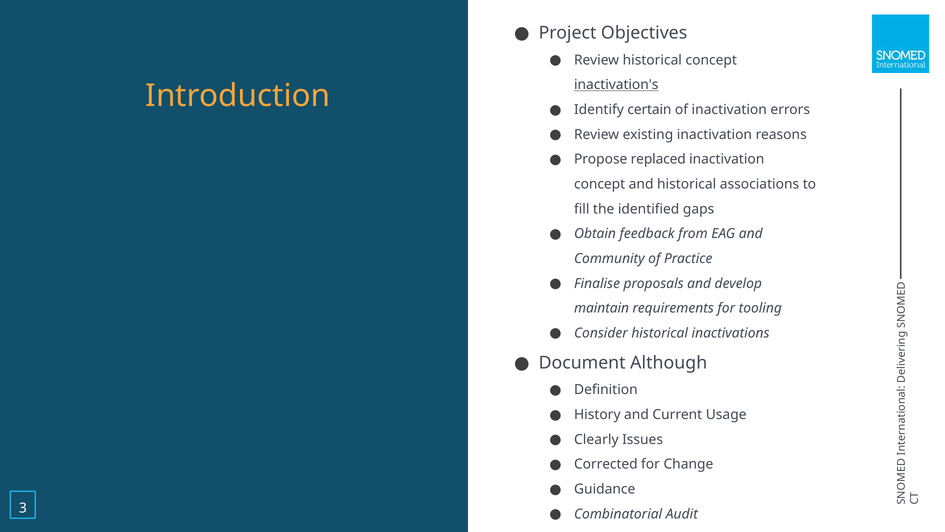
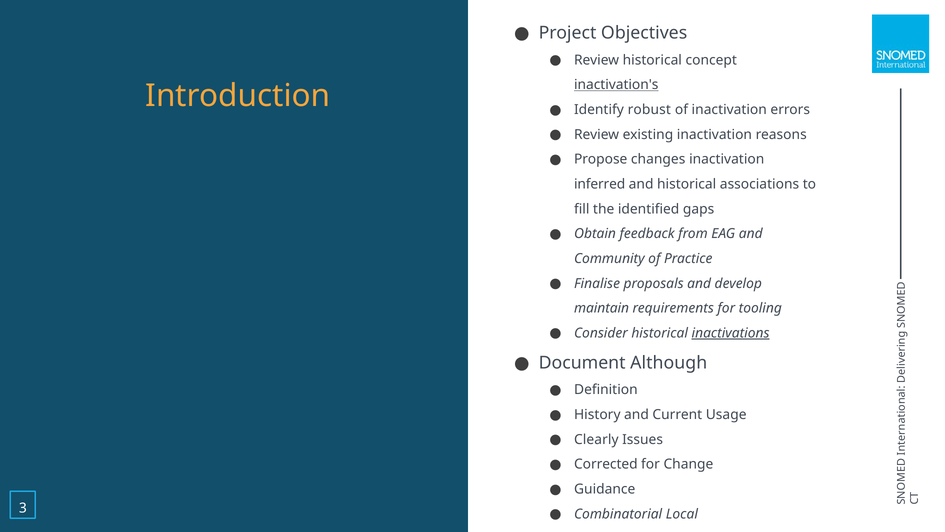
certain: certain -> robust
replaced: replaced -> changes
concept at (600, 184): concept -> inferred
inactivations underline: none -> present
Audit: Audit -> Local
